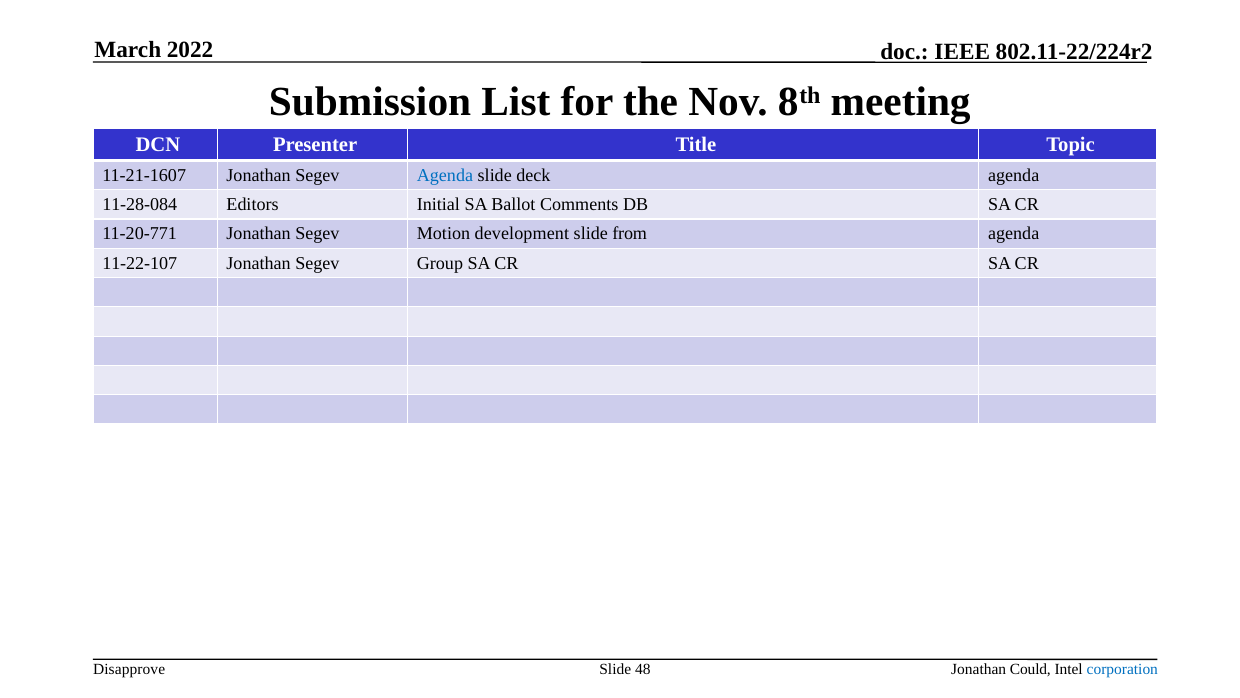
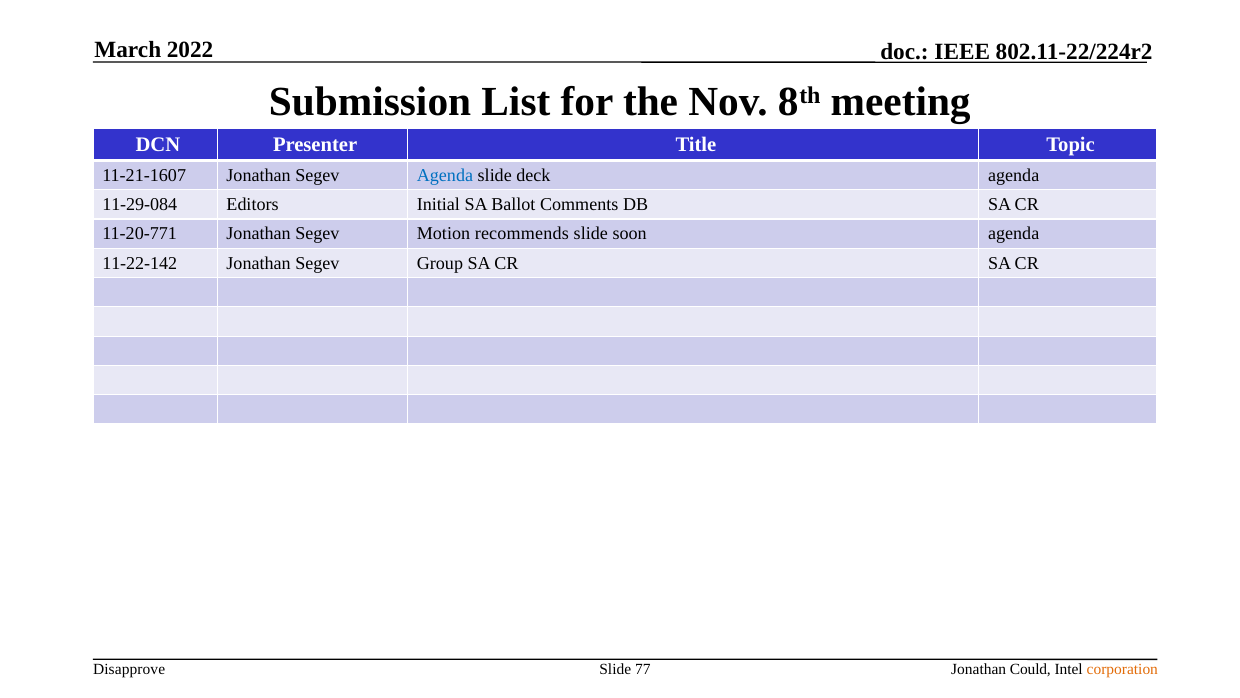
11-28-084: 11-28-084 -> 11-29-084
development: development -> recommends
from: from -> soon
11-22-107: 11-22-107 -> 11-22-142
48: 48 -> 77
corporation colour: blue -> orange
